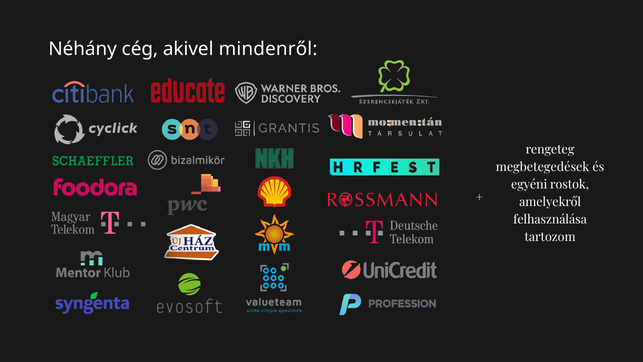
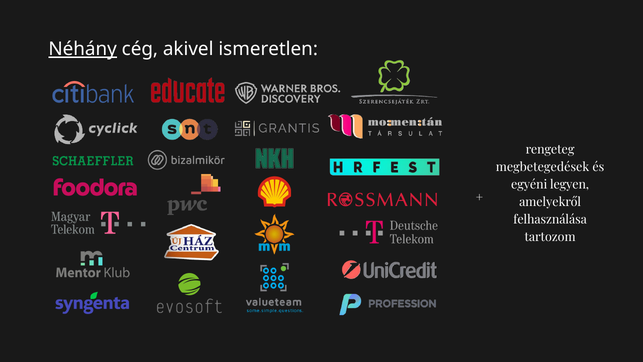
Néhány underline: none -> present
mindenről: mindenről -> ismeretlen
rostok: rostok -> legyen
